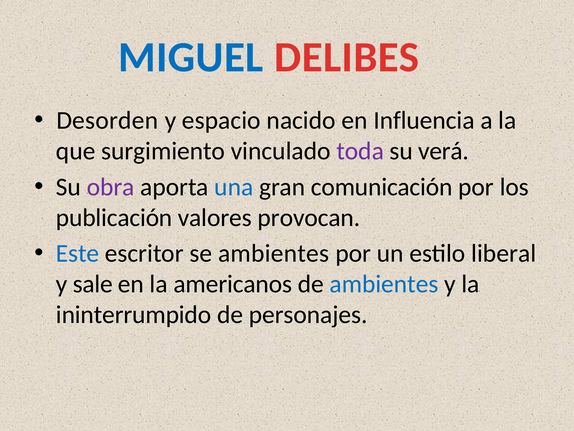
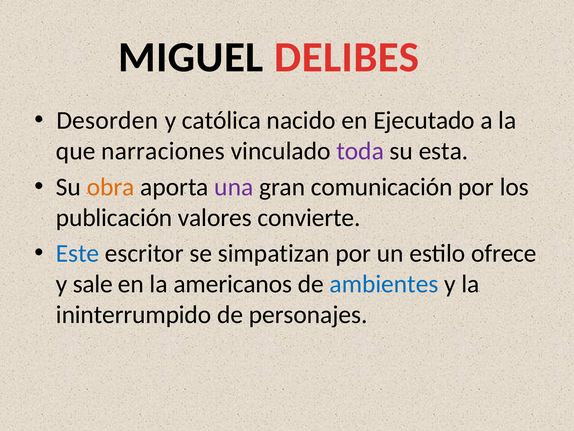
MIGUEL colour: blue -> black
espacio: espacio -> católica
Influencia: Influencia -> Ejecutado
surgimiento: surgimiento -> narraciones
verá: verá -> esta
obra colour: purple -> orange
una colour: blue -> purple
provocan: provocan -> convierte
se ambientes: ambientes -> simpatizan
liberal: liberal -> ofrece
